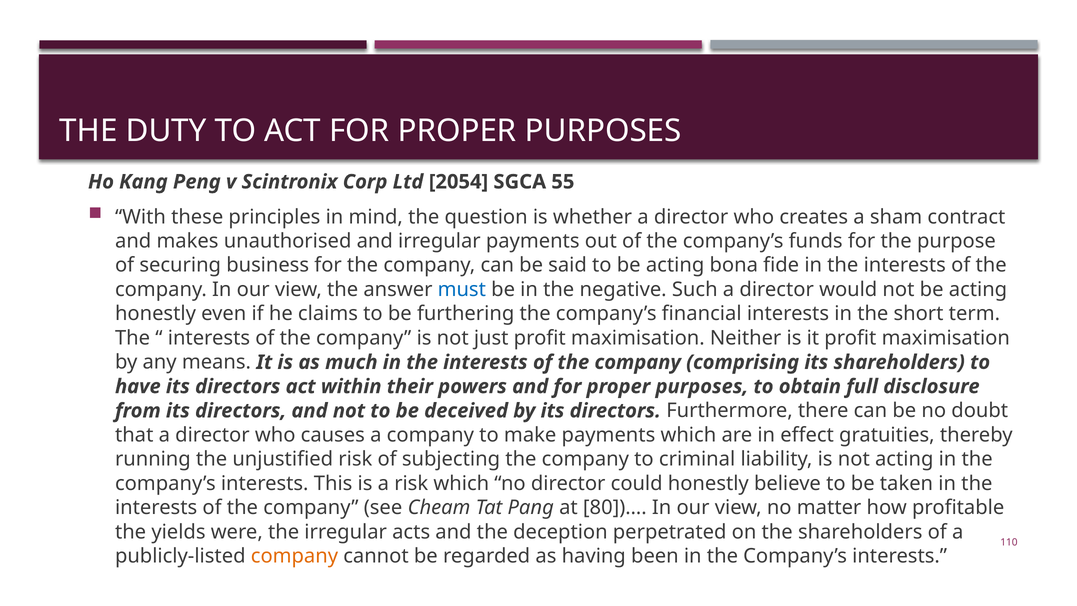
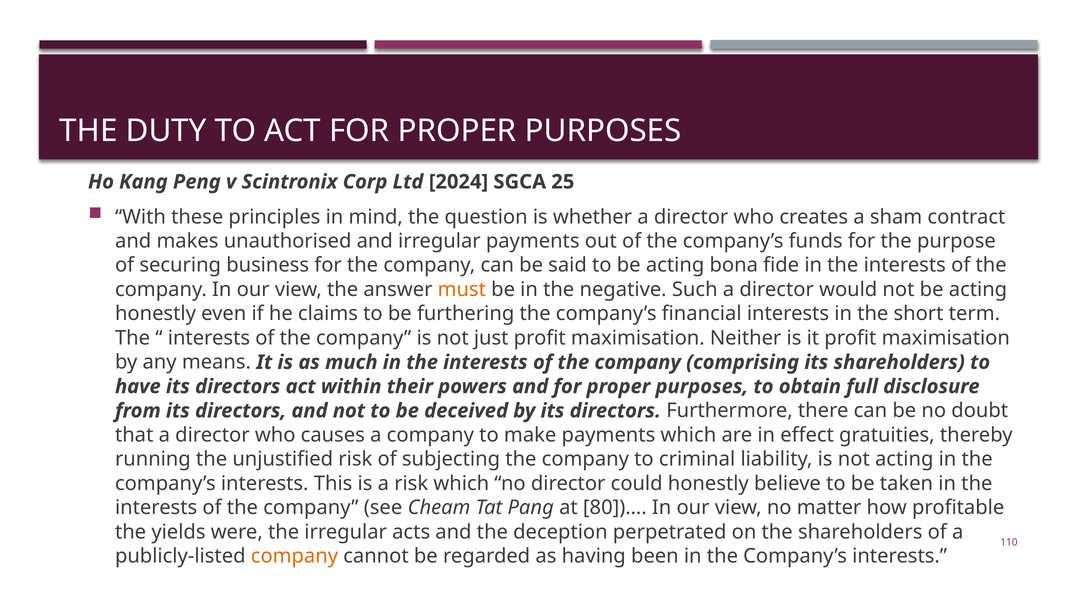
2054: 2054 -> 2024
55: 55 -> 25
must colour: blue -> orange
